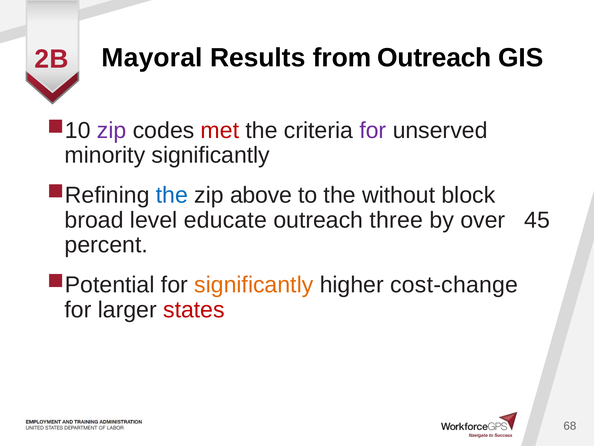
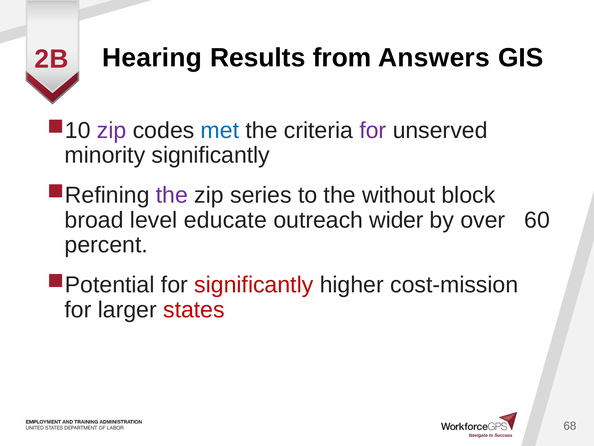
Mayoral: Mayoral -> Hearing
from Outreach: Outreach -> Answers
met colour: red -> blue
the at (172, 195) colour: blue -> purple
above: above -> series
three: three -> wider
45: 45 -> 60
significantly at (254, 285) colour: orange -> red
cost-change: cost-change -> cost-mission
